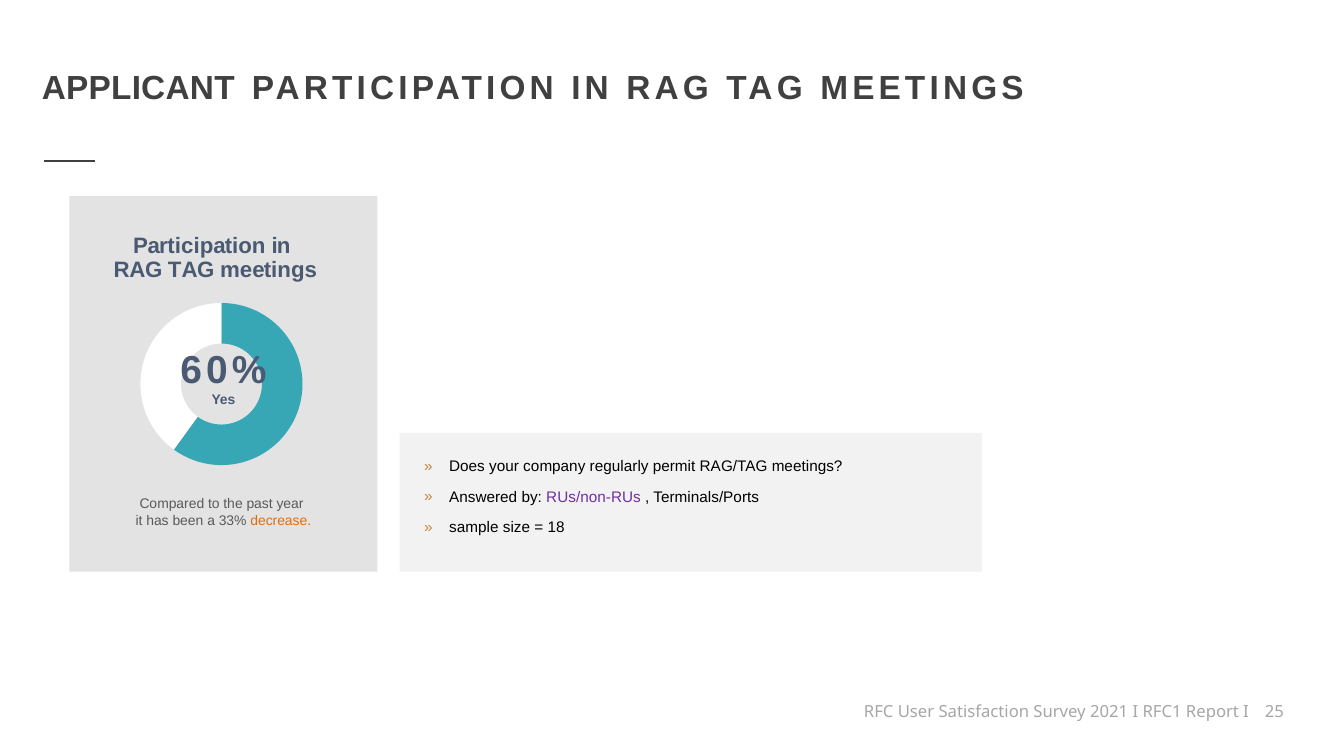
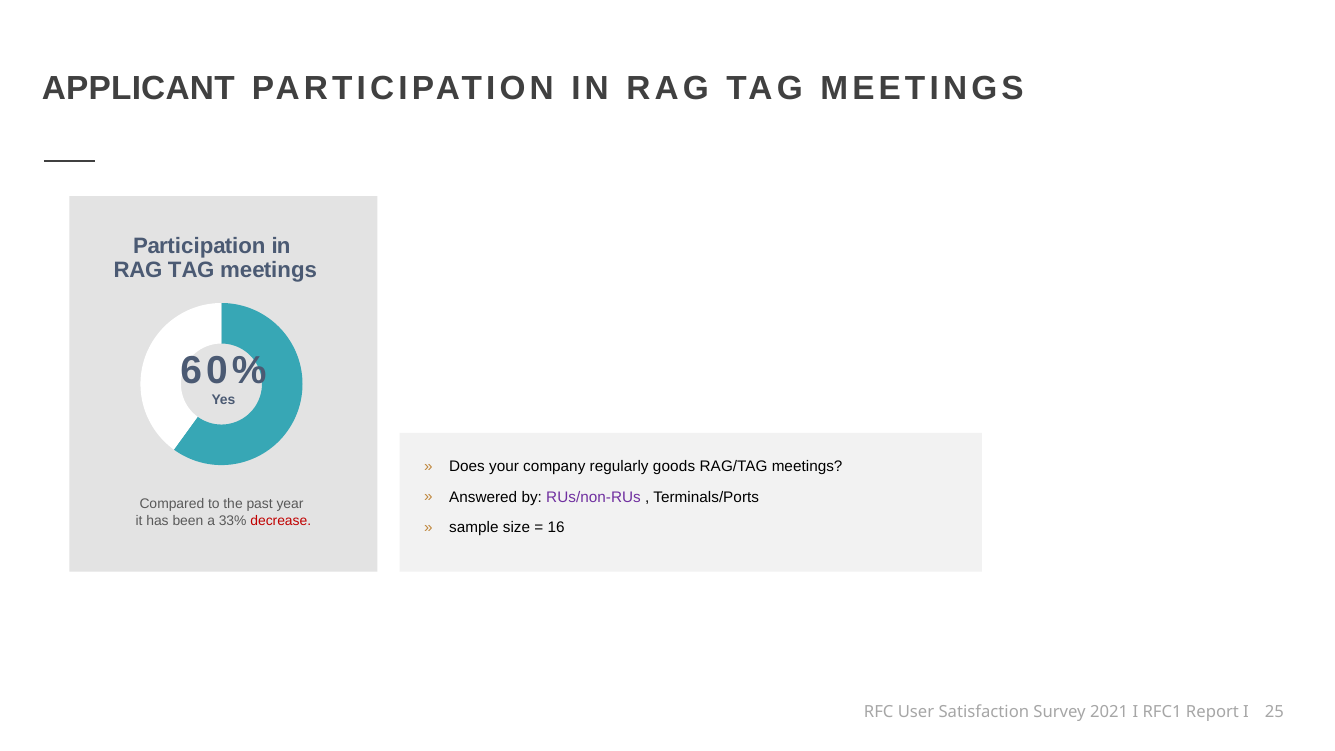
permit: permit -> goods
decrease colour: orange -> red
18: 18 -> 16
